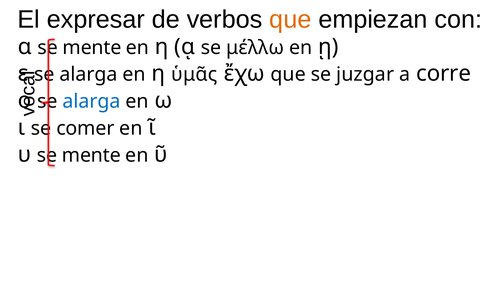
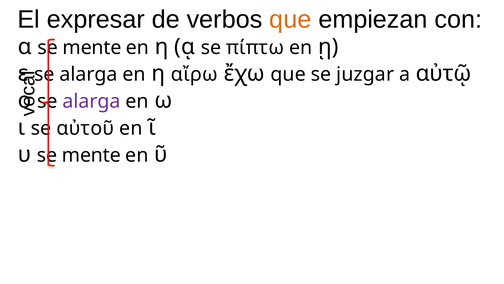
μέλλω: μέλλω -> πίπτω
ὑμᾶς: ὑμᾶς -> αἴρω
corre: corre -> αὐτῷ
alarga at (91, 101) colour: blue -> purple
comer: comer -> αὐτοῦ
